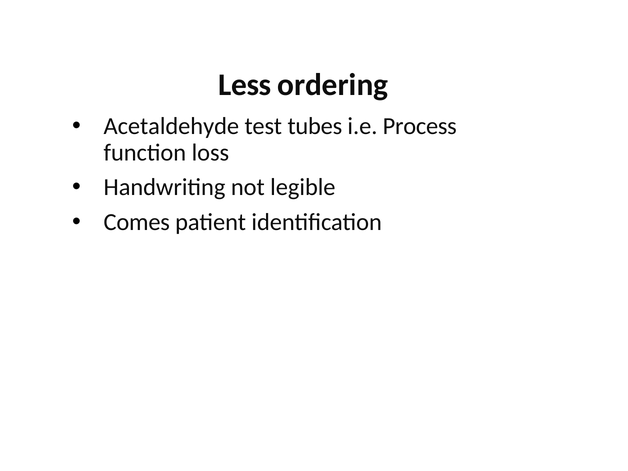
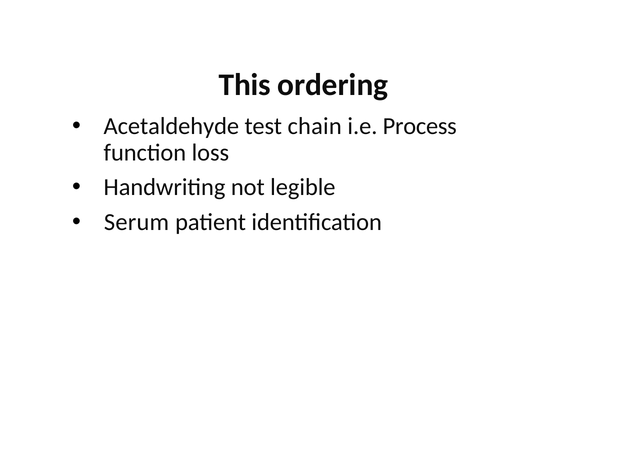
Less: Less -> This
tubes: tubes -> chain
Comes: Comes -> Serum
